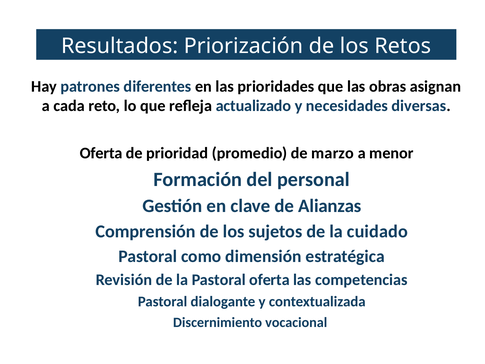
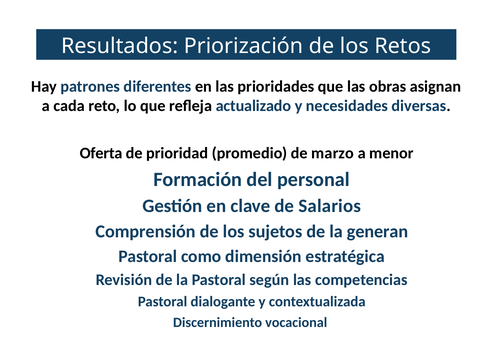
Alianzas: Alianzas -> Salarios
cuidado: cuidado -> generan
Pastoral oferta: oferta -> según
